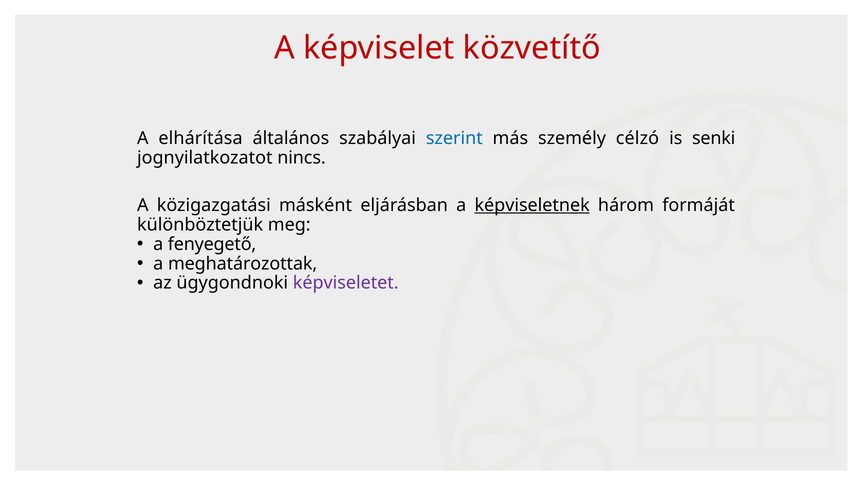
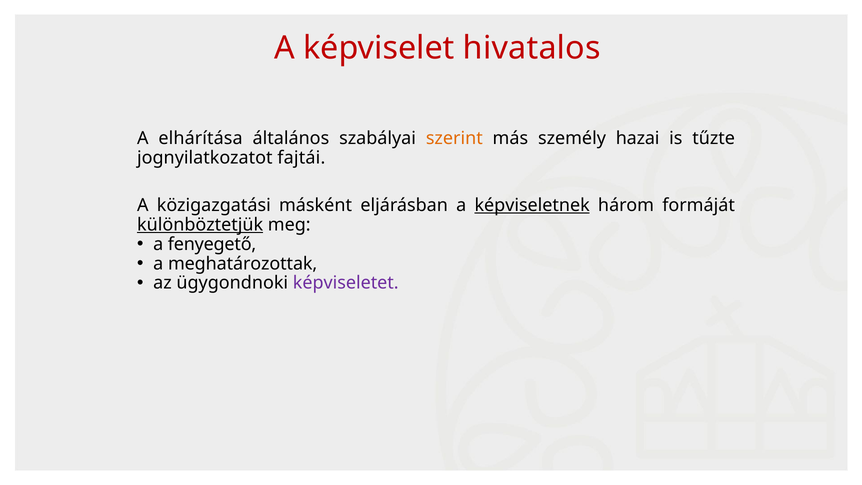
közvetítő: közvetítő -> hivatalos
szerint colour: blue -> orange
célzó: célzó -> hazai
senki: senki -> tűzte
nincs: nincs -> fajtái
különböztetjük underline: none -> present
